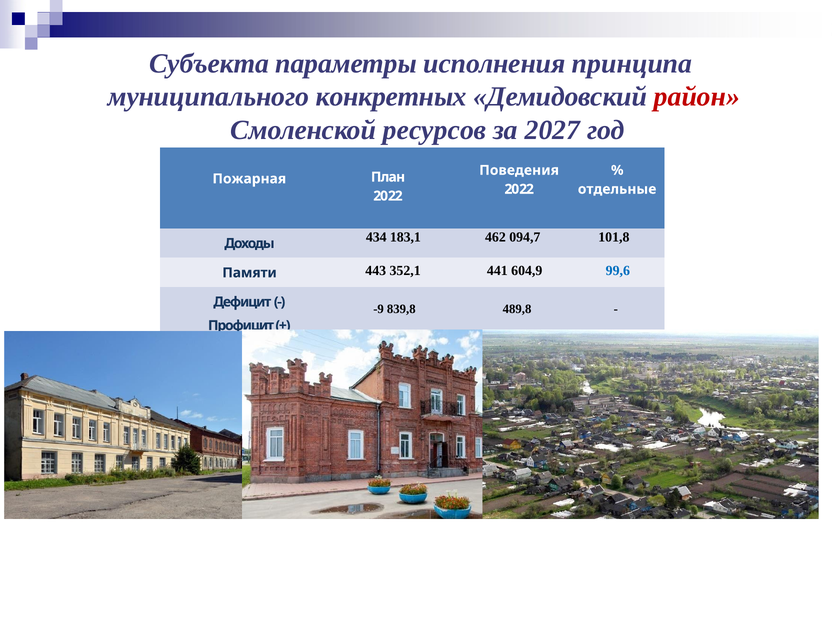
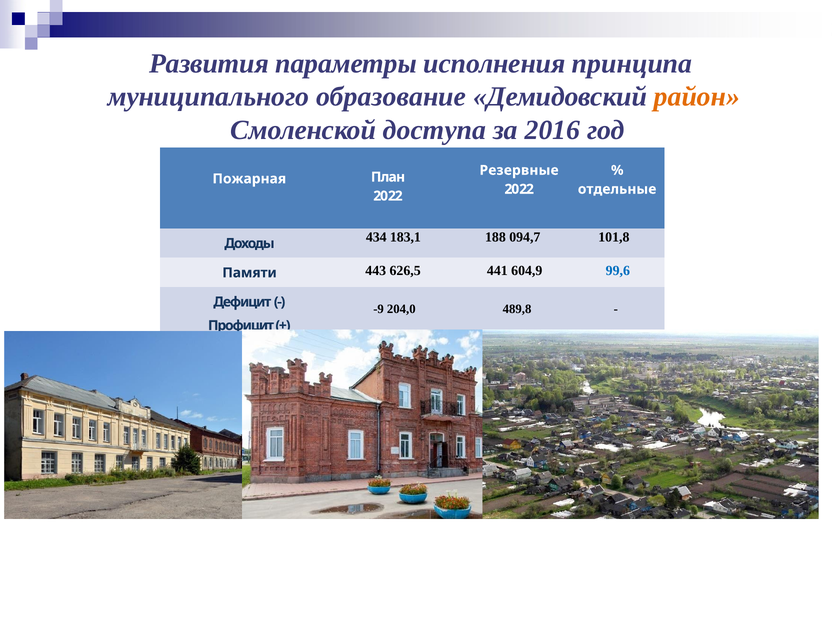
Субъекта: Субъекта -> Развития
конкретных: конкретных -> образование
район colour: red -> orange
ресурсов: ресурсов -> доступа
2027: 2027 -> 2016
Поведения: Поведения -> Резервные
462: 462 -> 188
352,1: 352,1 -> 626,5
839,8: 839,8 -> 204,0
